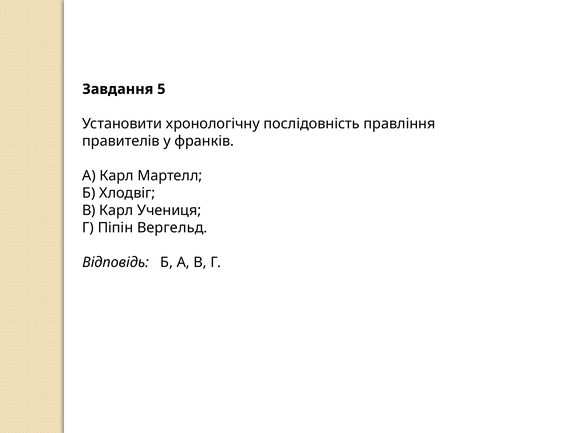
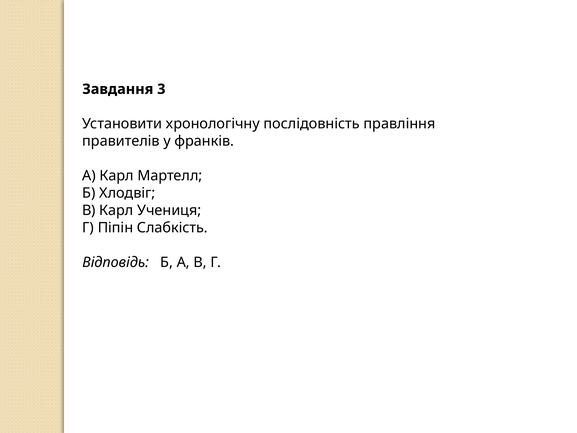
5: 5 -> 3
Вергельд: Вергельд -> Слабкість
